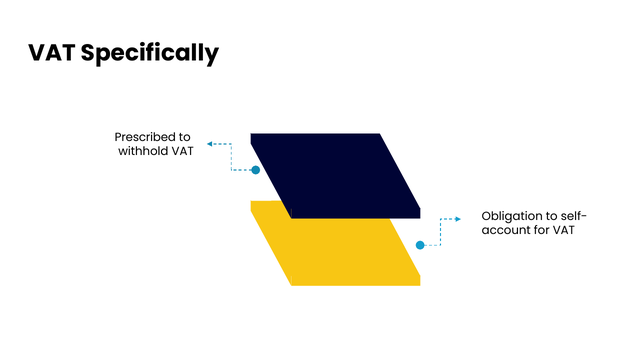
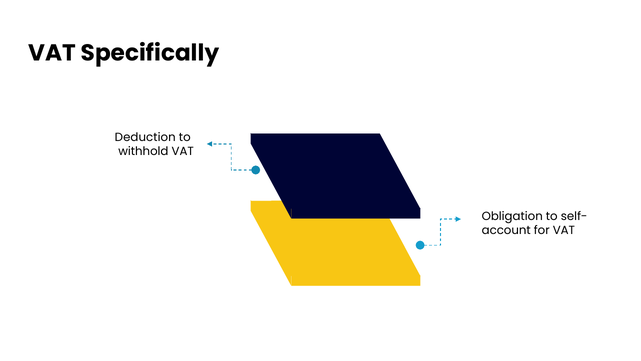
Prescribed: Prescribed -> Deduction
